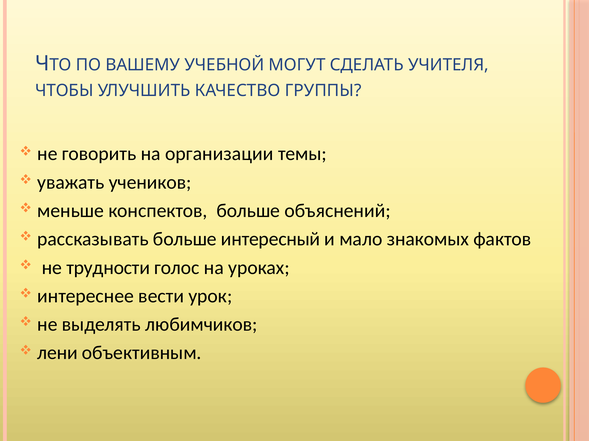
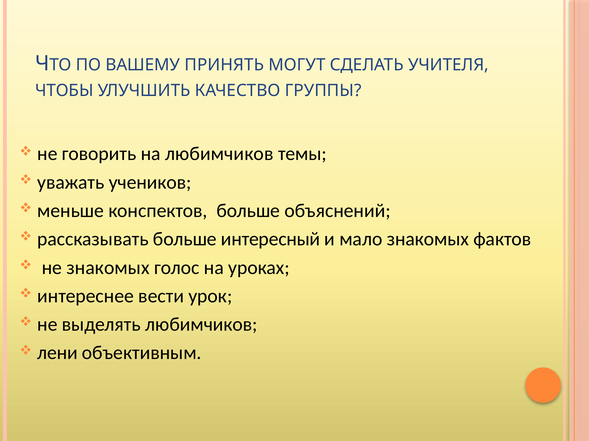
УЧЕБНОЙ: УЧЕБНОЙ -> ПРИНЯТЬ
на организации: организации -> любимчиков
не трудности: трудности -> знакомых
